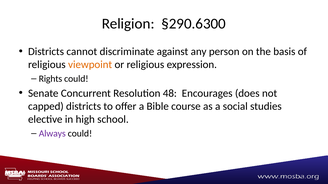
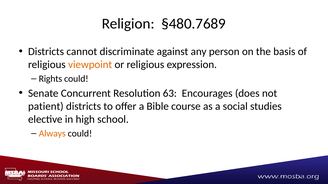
§290.6300: §290.6300 -> §480.7689
48: 48 -> 63
capped: capped -> patient
Always colour: purple -> orange
